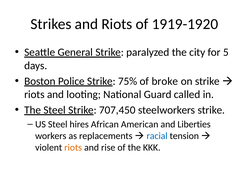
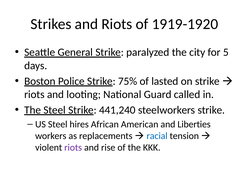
broke: broke -> lasted
707,450: 707,450 -> 441,240
riots at (73, 147) colour: orange -> purple
